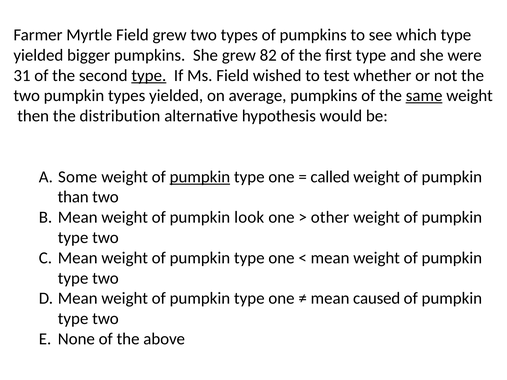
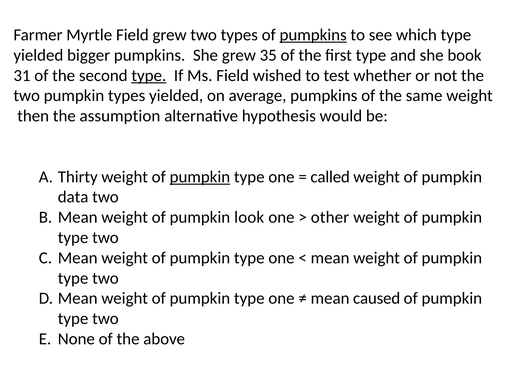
pumpkins at (313, 35) underline: none -> present
82: 82 -> 35
were: were -> book
same underline: present -> none
distribution: distribution -> assumption
Some: Some -> Thirty
than: than -> data
